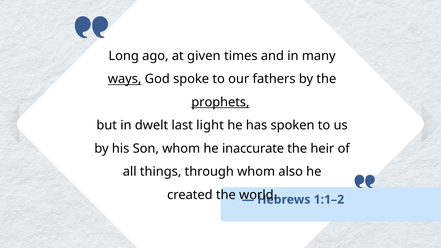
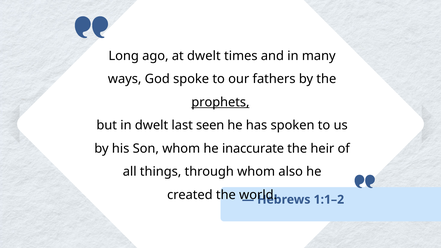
at given: given -> dwelt
ways underline: present -> none
light: light -> seen
